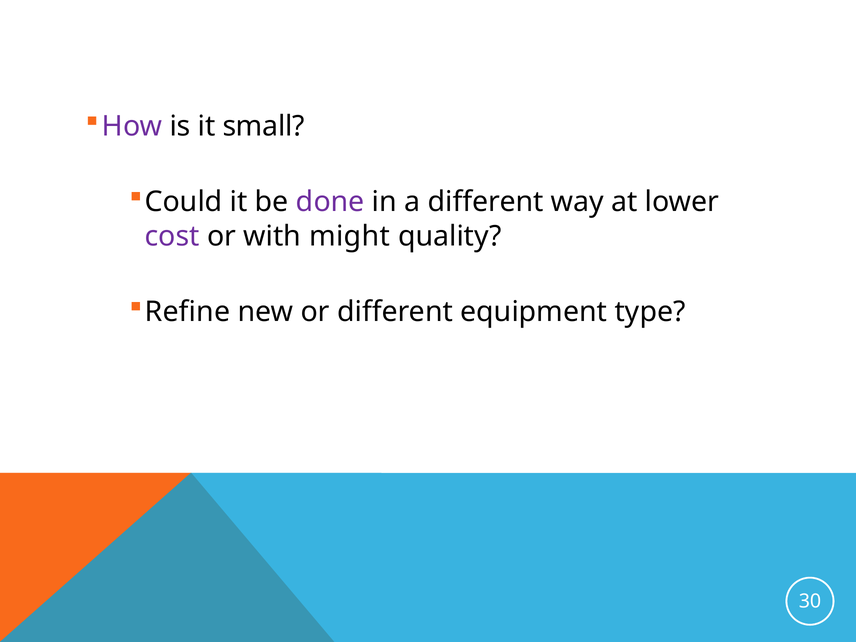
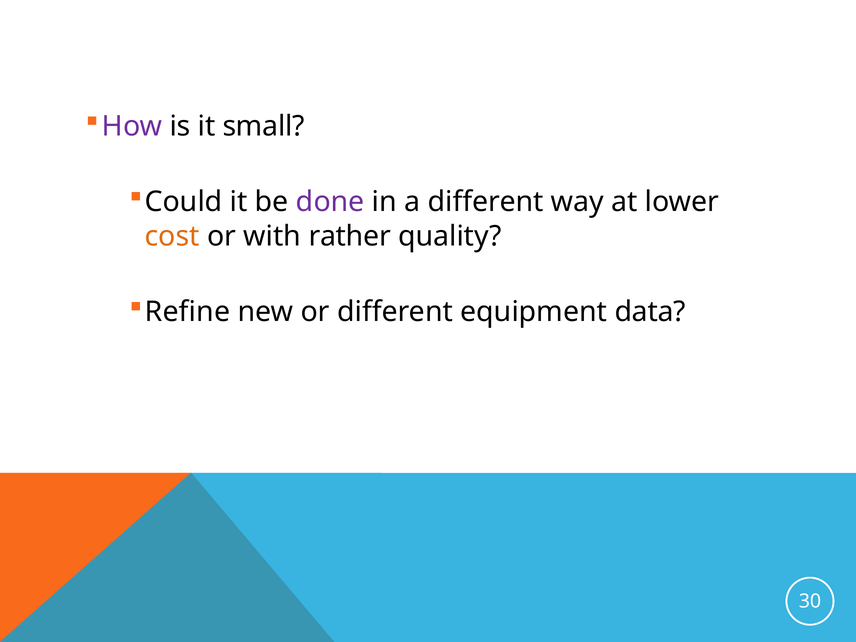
cost colour: purple -> orange
might: might -> rather
type: type -> data
